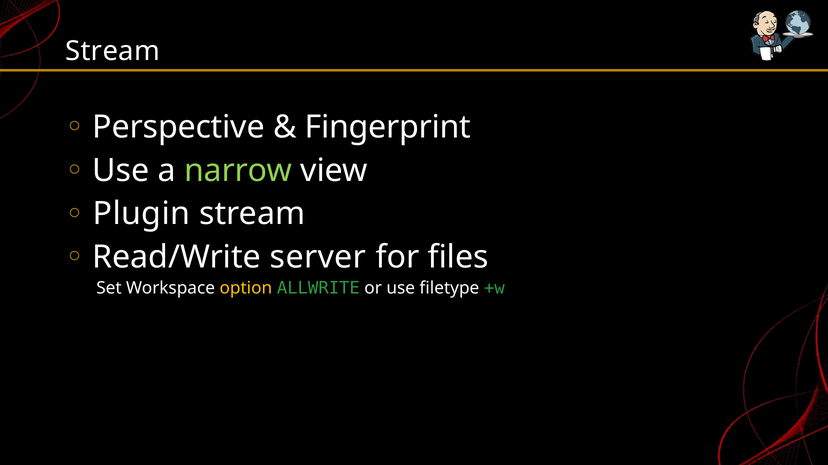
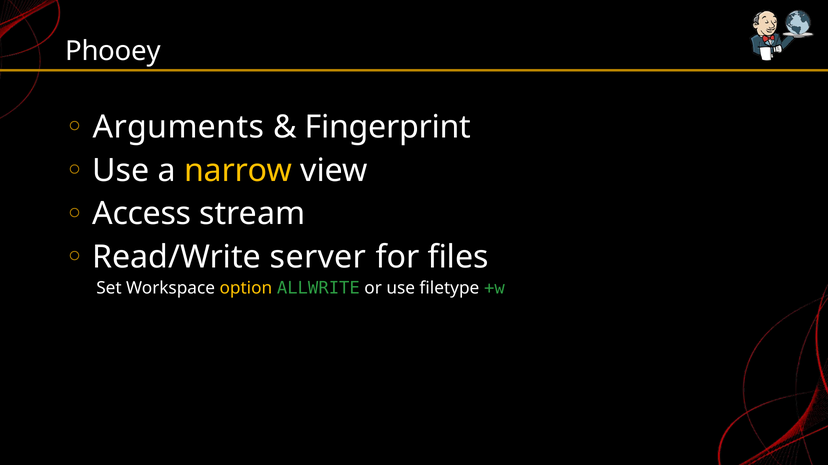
Stream at (113, 51): Stream -> Phooey
Perspective: Perspective -> Arguments
narrow colour: light green -> yellow
Plugin: Plugin -> Access
